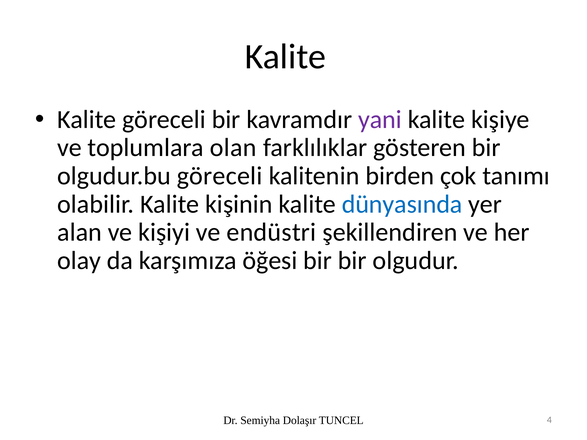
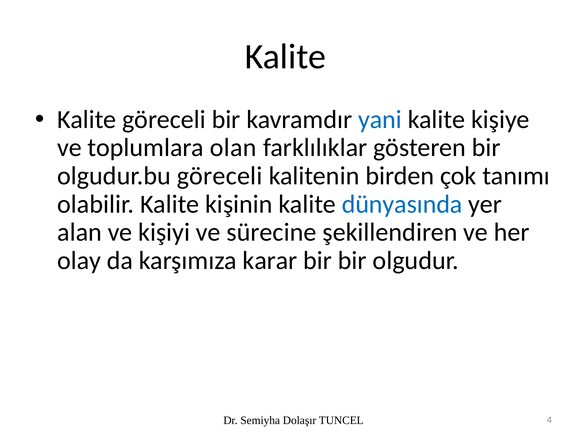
yani colour: purple -> blue
endüstri: endüstri -> sürecine
öğesi: öğesi -> karar
